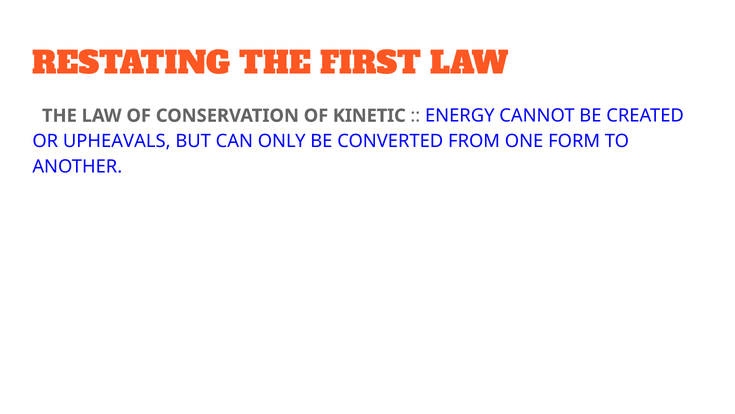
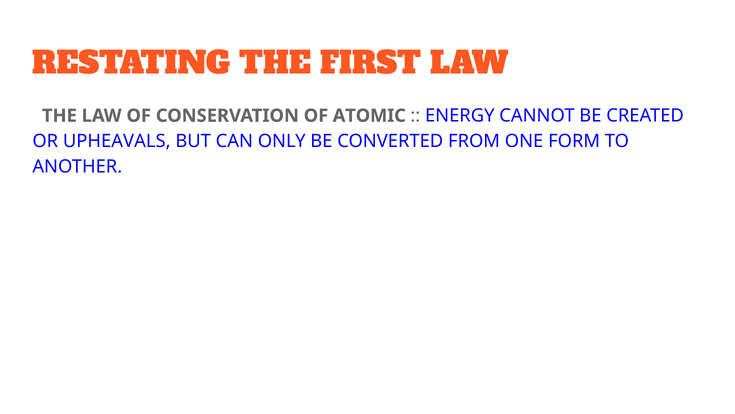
KINETIC: KINETIC -> ATOMIC
